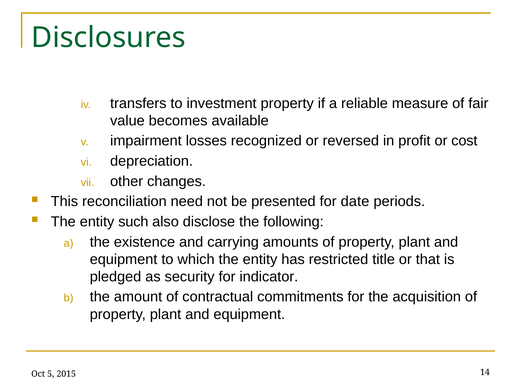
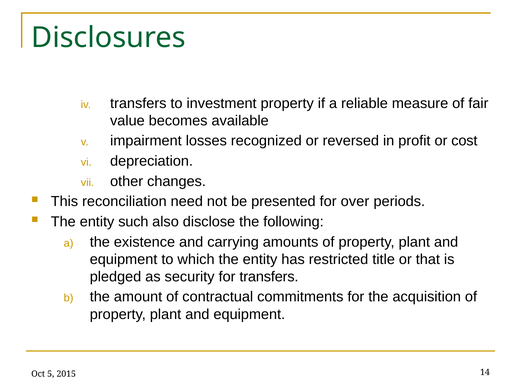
date: date -> over
for indicator: indicator -> transfers
